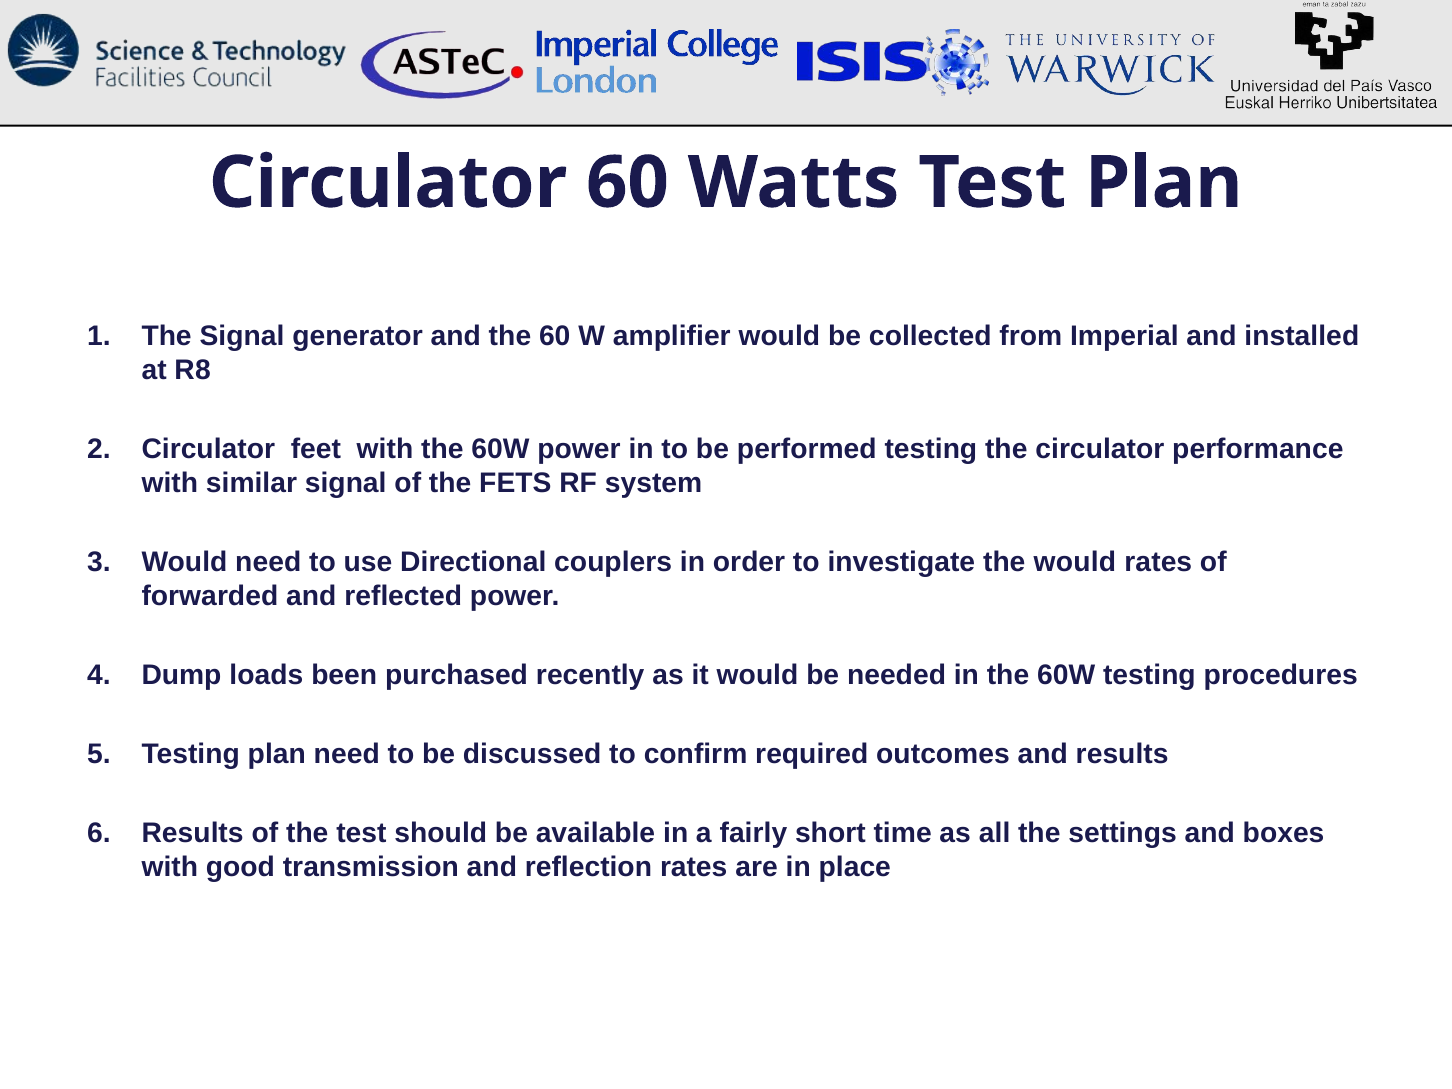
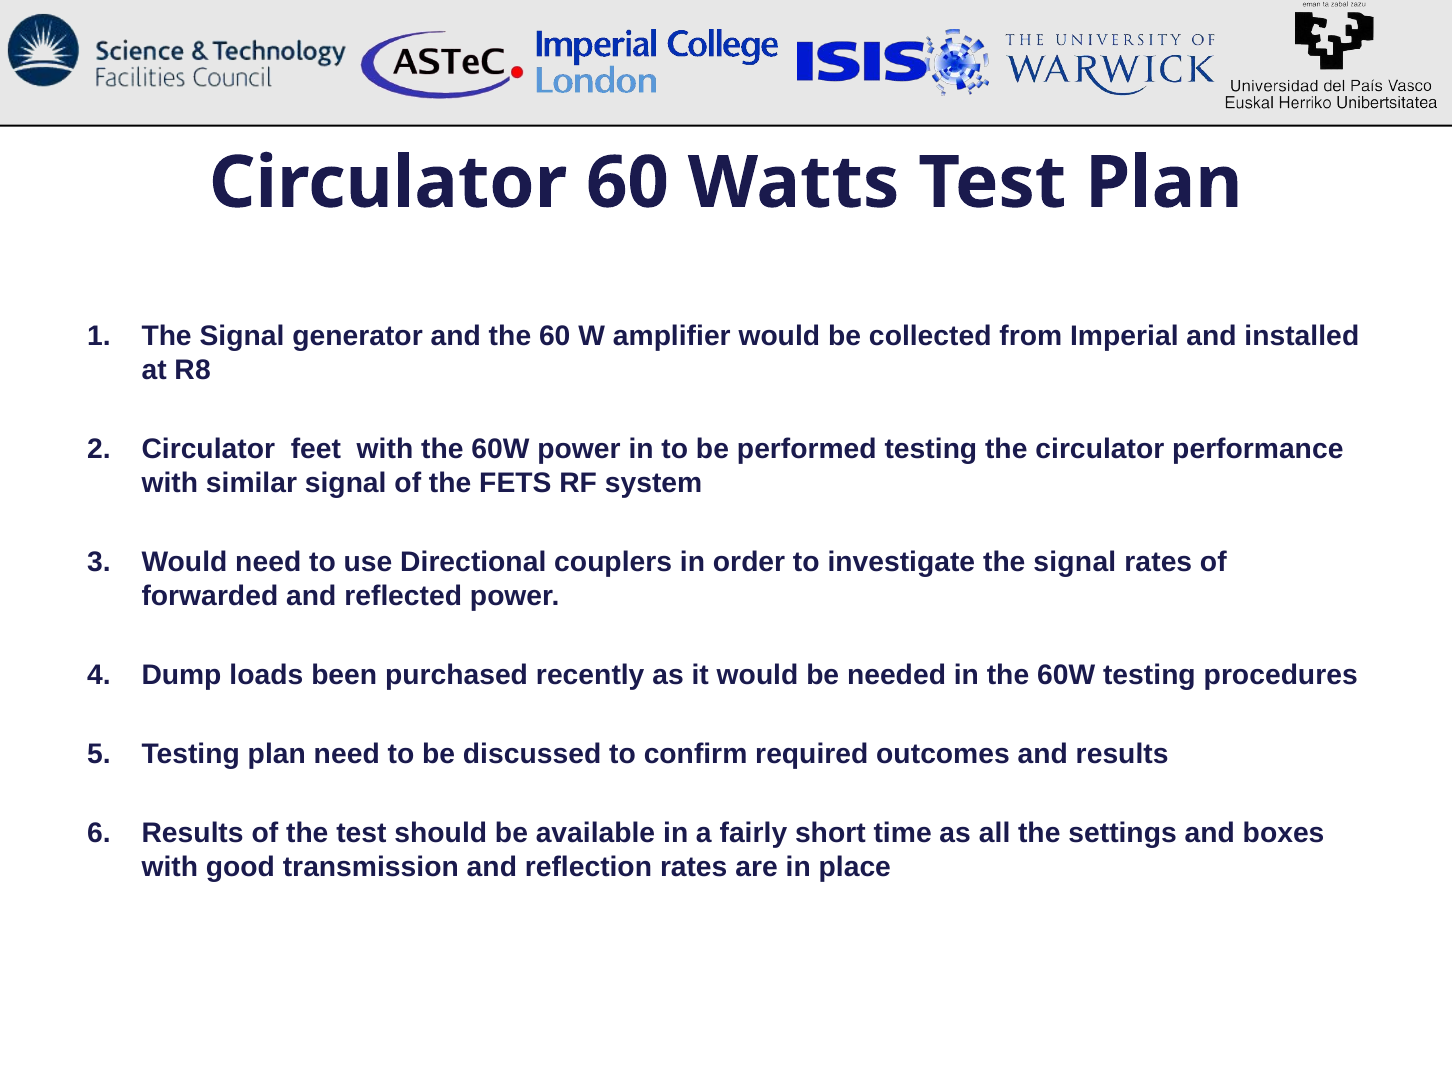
investigate the would: would -> signal
